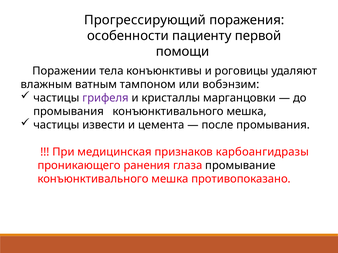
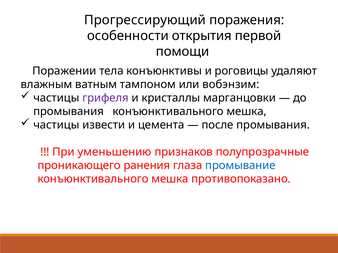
пациенту: пациенту -> открытия
медицинская: медицинская -> уменьшению
карбоангидразы: карбоангидразы -> полупрозрачные
промывание colour: black -> blue
